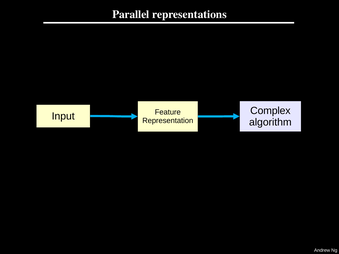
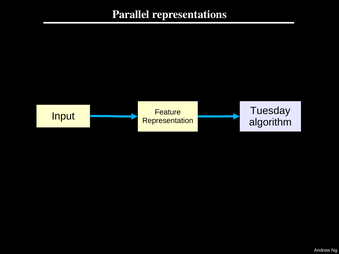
Complex: Complex -> Tuesday
